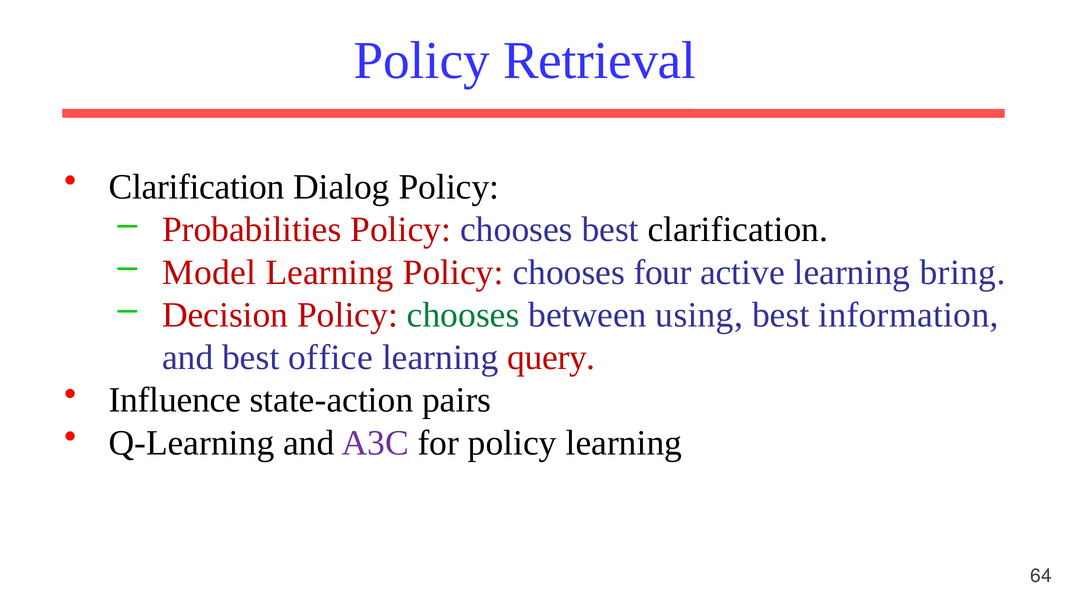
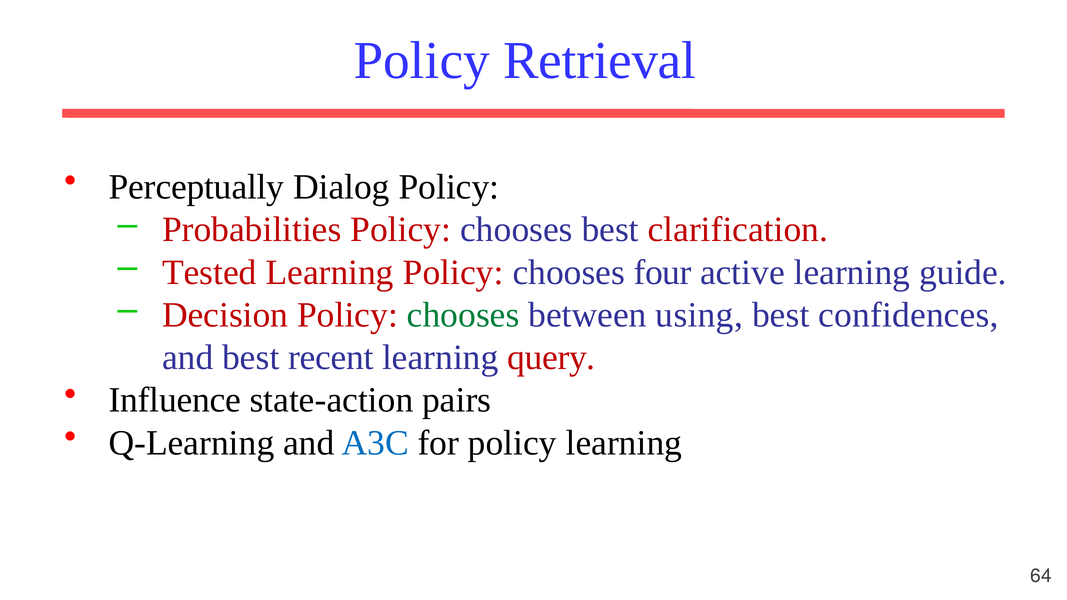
Clarification at (197, 187): Clarification -> Perceptually
clarification at (738, 230) colour: black -> red
Model: Model -> Tested
bring: bring -> guide
information: information -> confidences
office: office -> recent
A3C colour: purple -> blue
